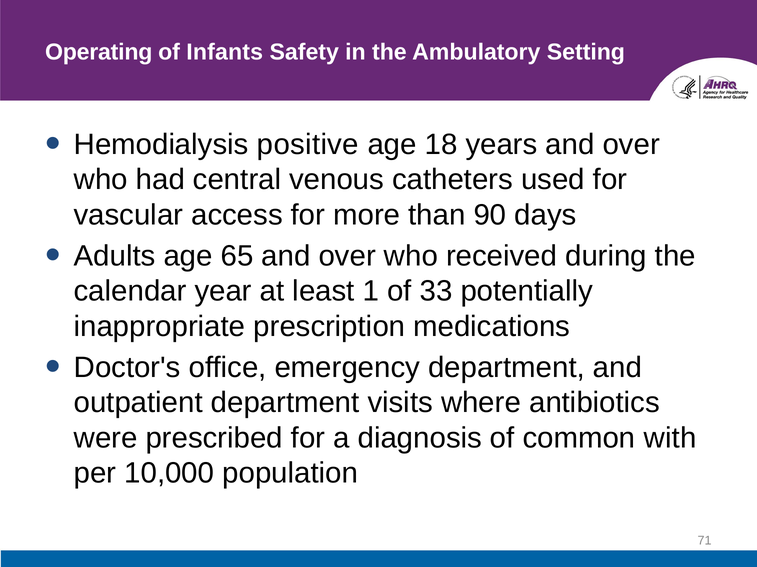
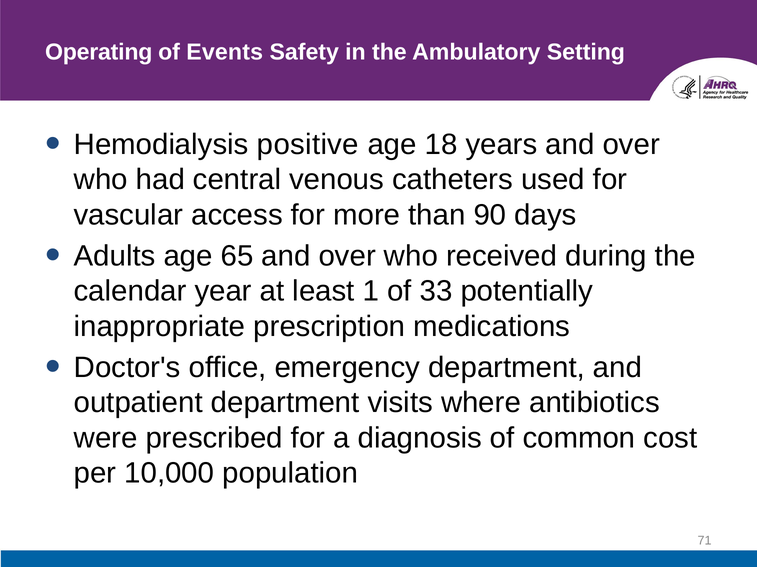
Infants: Infants -> Events
with: with -> cost
